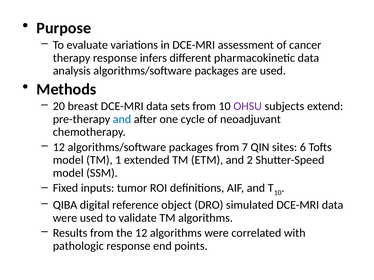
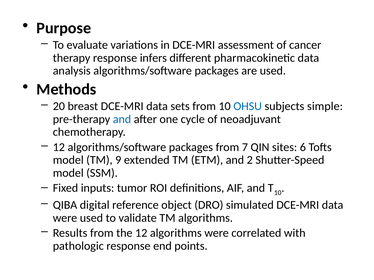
OHSU colour: purple -> blue
extend: extend -> simple
1: 1 -> 9
